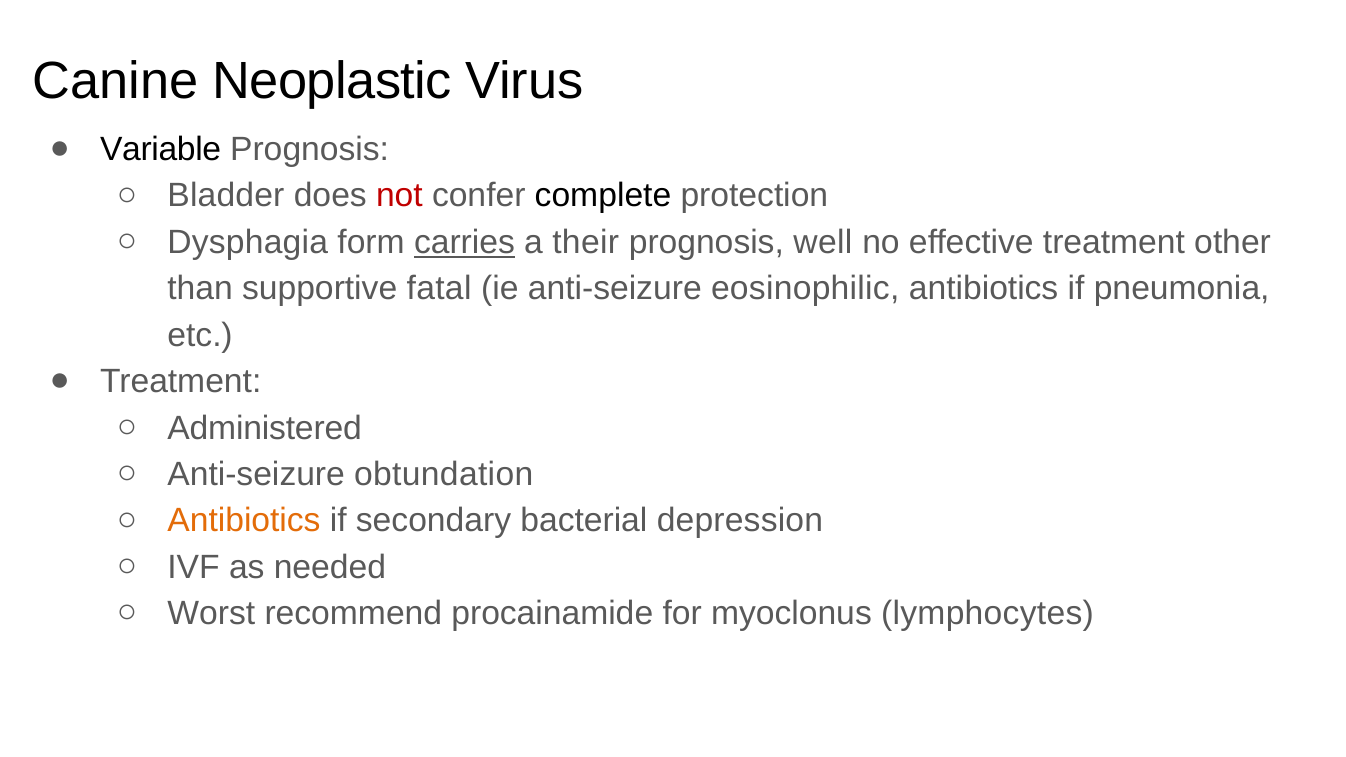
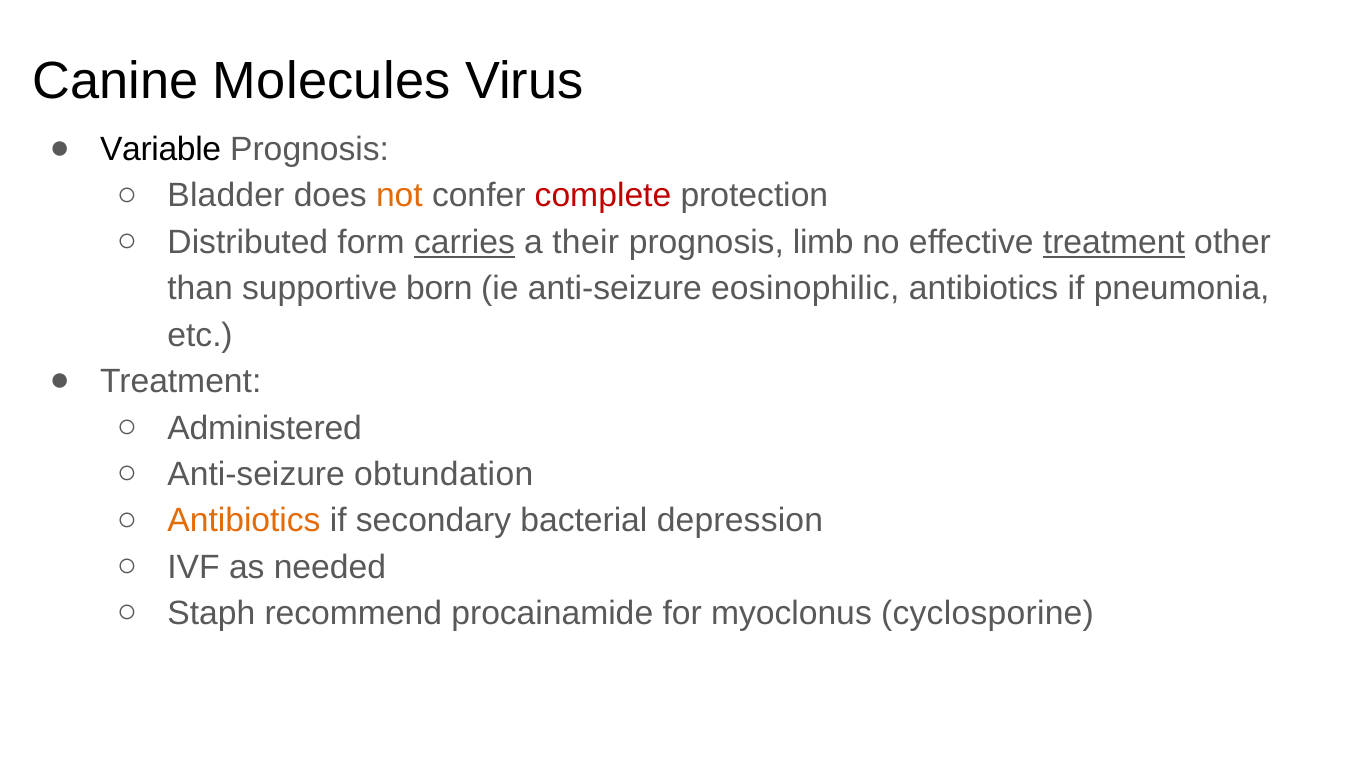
Neoplastic: Neoplastic -> Molecules
not colour: red -> orange
complete colour: black -> red
Dysphagia: Dysphagia -> Distributed
well: well -> limb
treatment at (1114, 242) underline: none -> present
fatal: fatal -> born
Worst: Worst -> Staph
lymphocytes: lymphocytes -> cyclosporine
